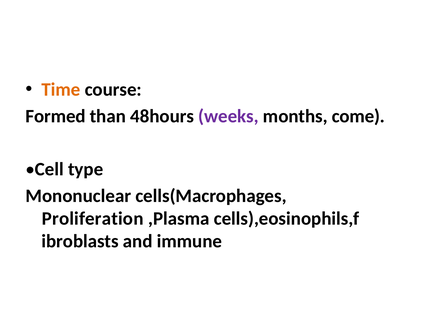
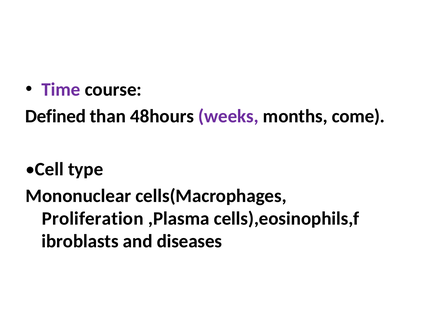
Time colour: orange -> purple
Formed: Formed -> Defined
immune: immune -> diseases
